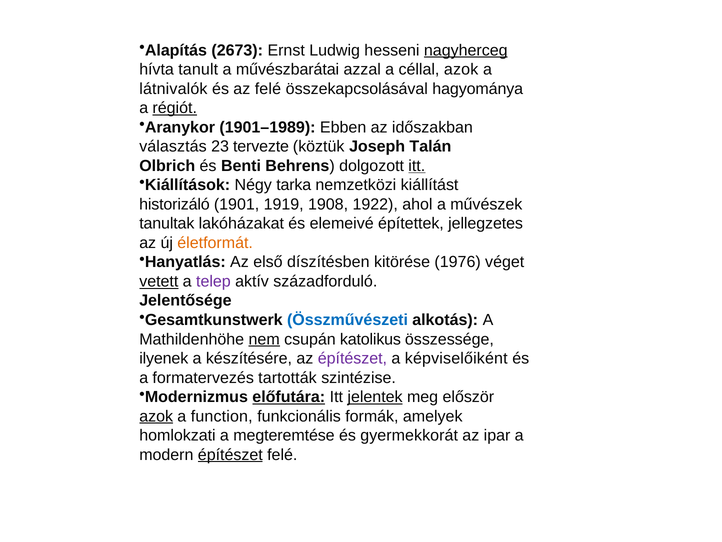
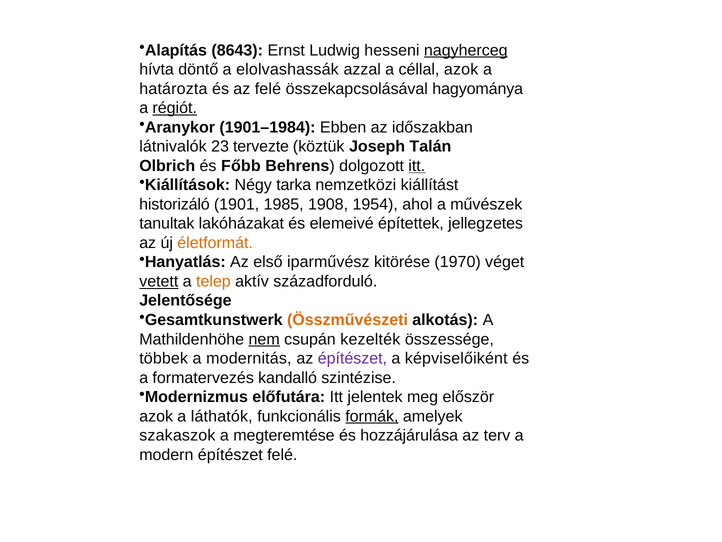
2673: 2673 -> 8643
tanult: tanult -> döntő
művészbarátai: művészbarátai -> elolvashassák
látnivalók: látnivalók -> határozta
1901–1989: 1901–1989 -> 1901–1984
választás: választás -> látnivalók
Benti: Benti -> Főbb
1919: 1919 -> 1985
1922: 1922 -> 1954
díszítésben: díszítésben -> iparművész
1976: 1976 -> 1970
telep colour: purple -> orange
Összművészeti colour: blue -> orange
katolikus: katolikus -> kezelték
ilyenek: ilyenek -> többek
készítésére: készítésére -> modernitás
tartották: tartották -> kandalló
előfutára underline: present -> none
jelentek underline: present -> none
azok at (156, 416) underline: present -> none
function: function -> láthatók
formák underline: none -> present
homlokzati: homlokzati -> szakaszok
gyermekkorát: gyermekkorát -> hozzájárulása
ipar: ipar -> terv
építészet at (230, 454) underline: present -> none
